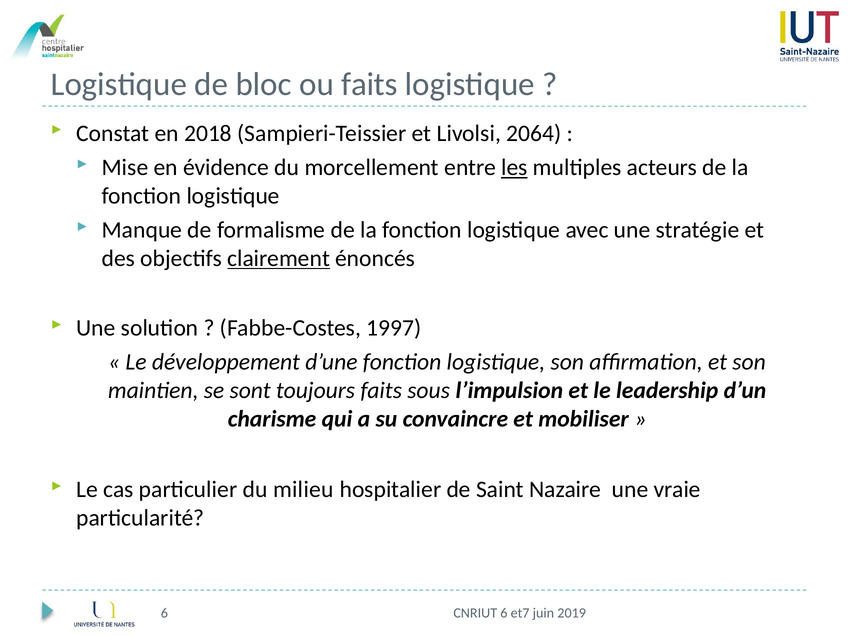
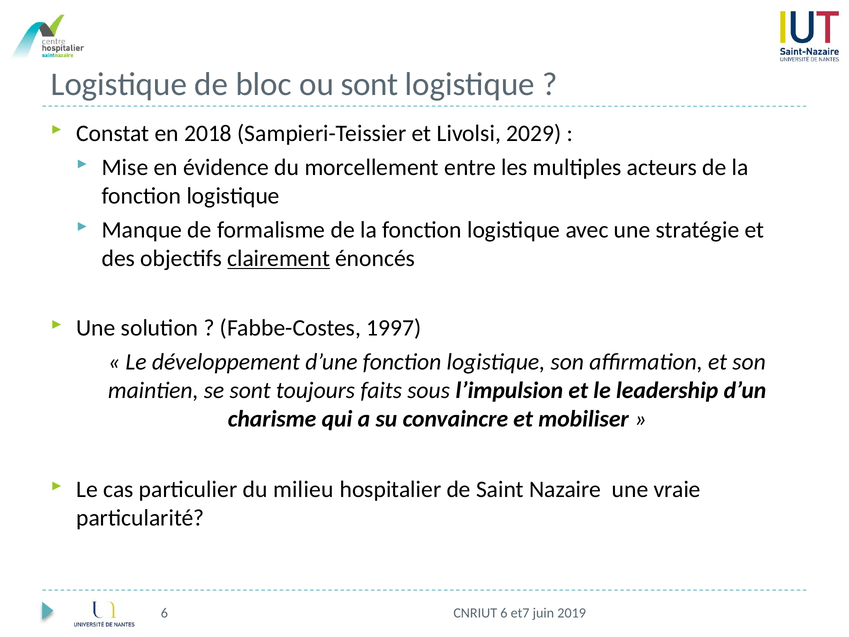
ou faits: faits -> sont
2064: 2064 -> 2029
les underline: present -> none
